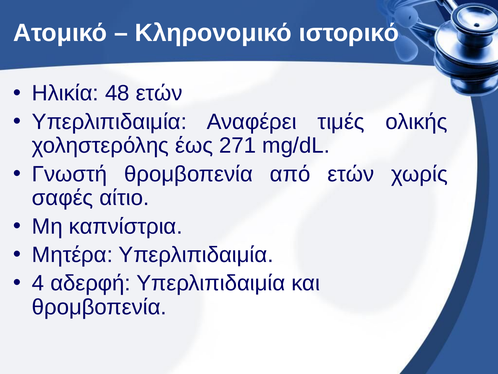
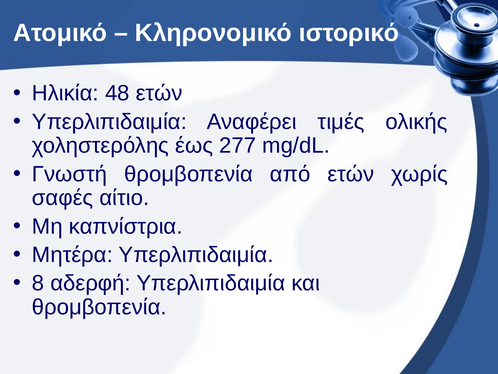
271: 271 -> 277
4: 4 -> 8
